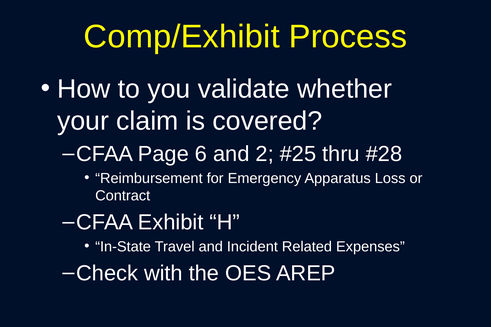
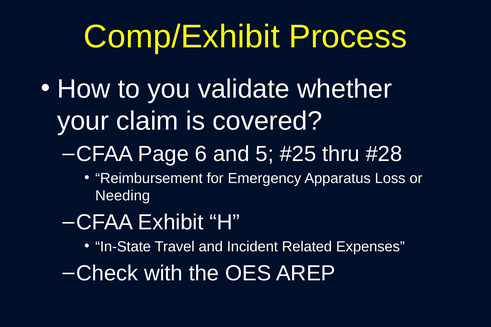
2: 2 -> 5
Contract: Contract -> Needing
